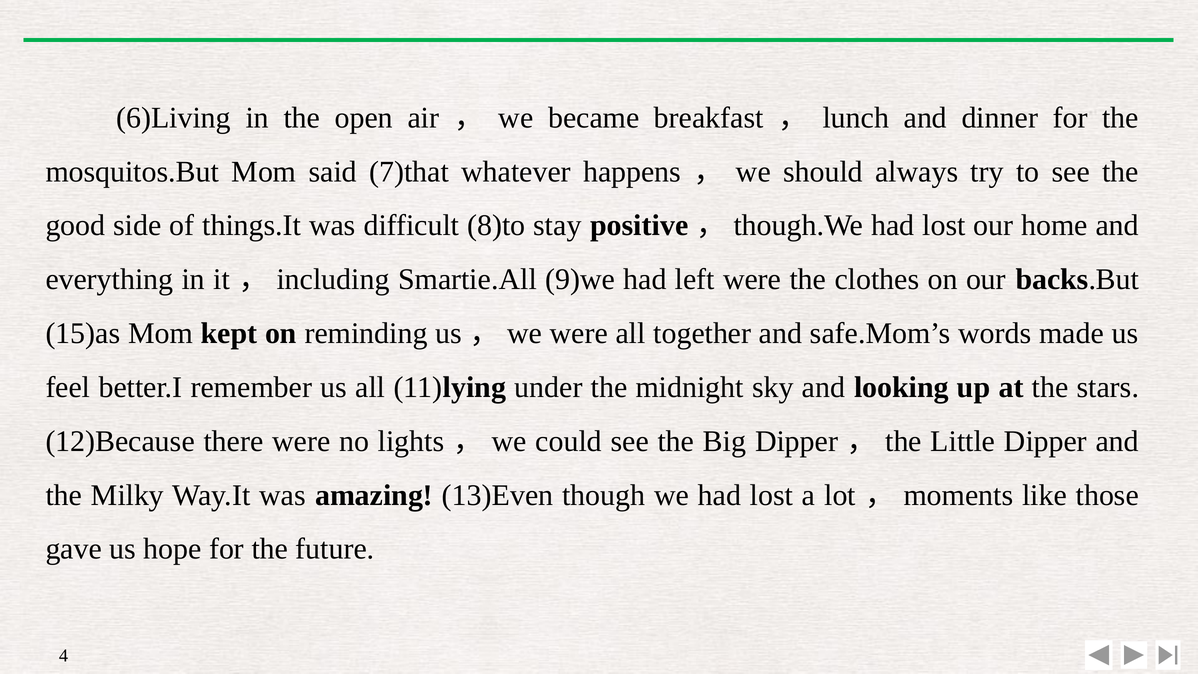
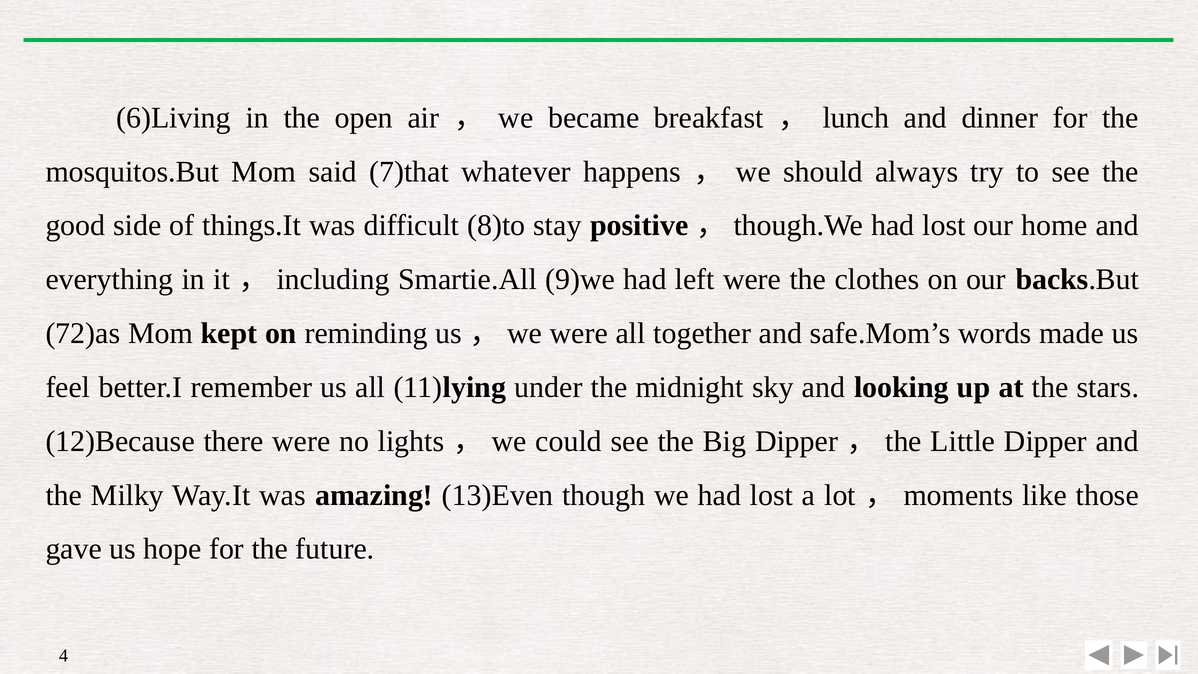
15)as: 15)as -> 72)as
